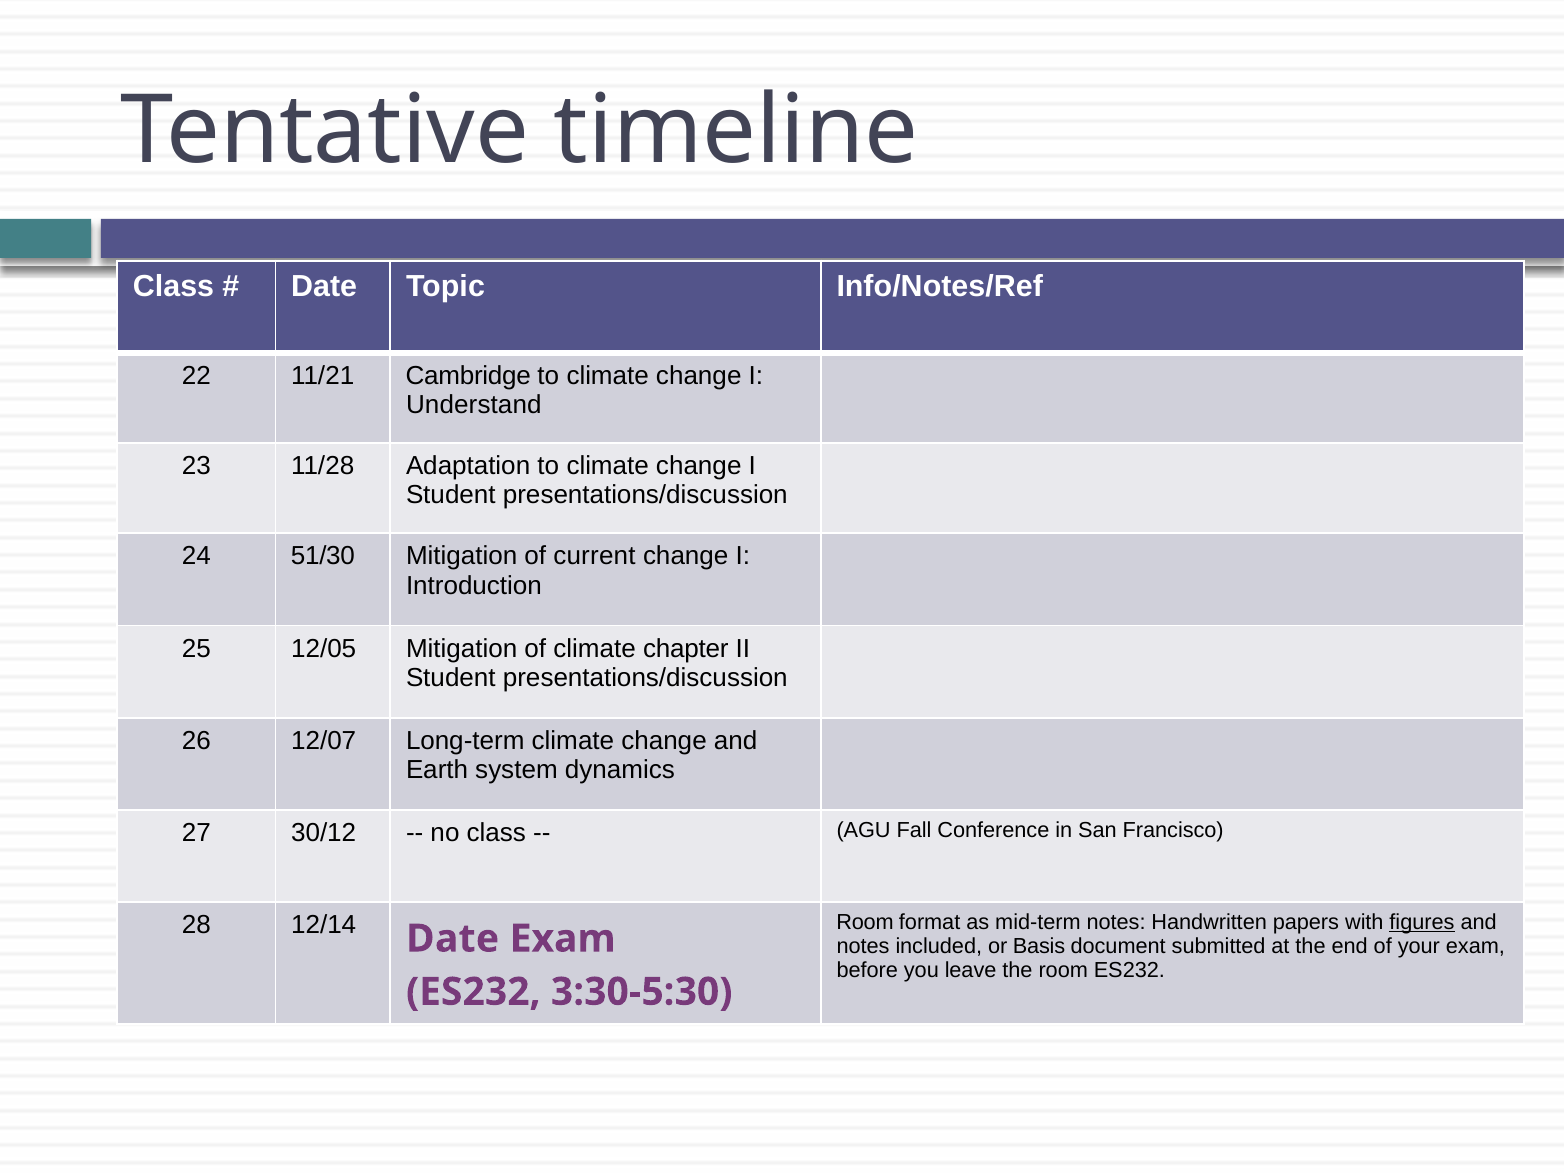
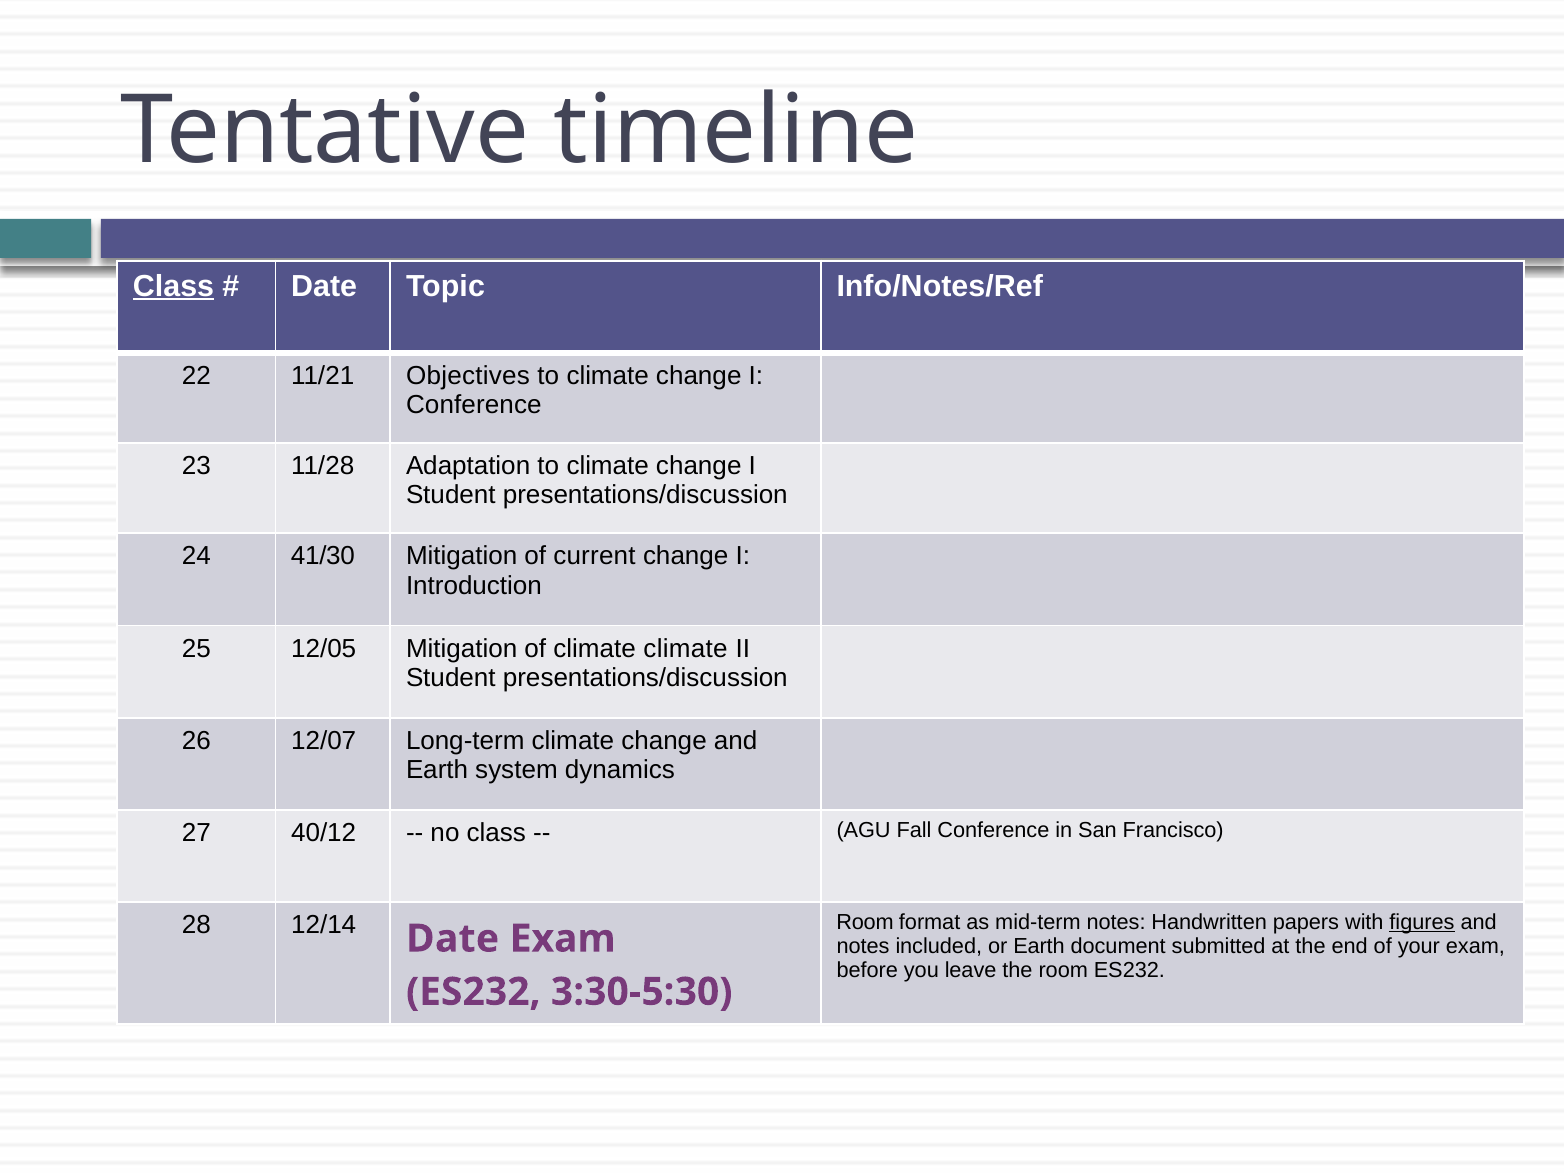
Class at (174, 286) underline: none -> present
Cambridge: Cambridge -> Objectives
Understand at (474, 405): Understand -> Conference
51/30: 51/30 -> 41/30
climate chapter: chapter -> climate
30/12: 30/12 -> 40/12
or Basis: Basis -> Earth
